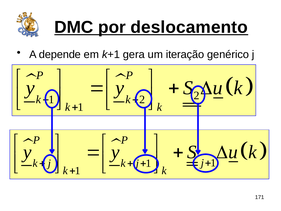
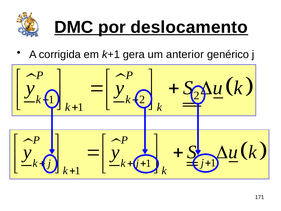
depende: depende -> corrigida
iteração: iteração -> anterior
